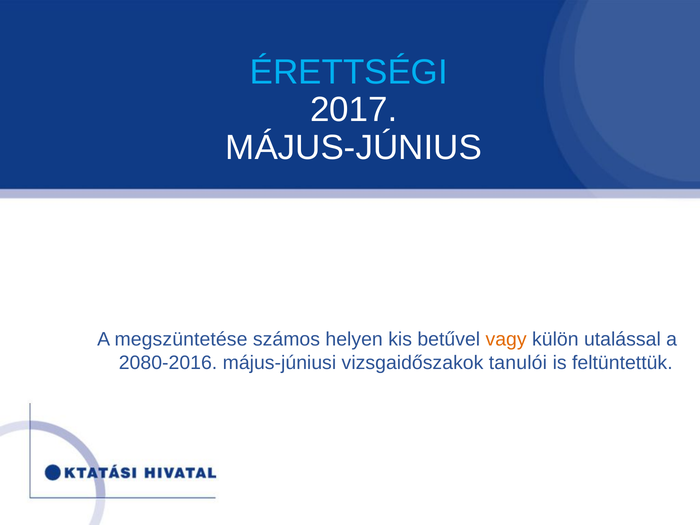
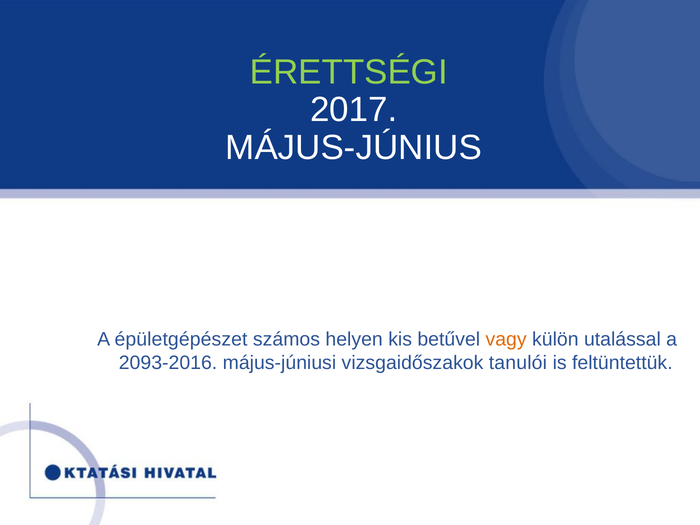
ÉRETTSÉGI colour: light blue -> light green
megszüntetése: megszüntetése -> épületgépészet
2080-2016: 2080-2016 -> 2093-2016
